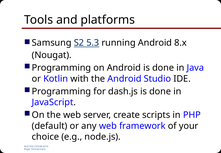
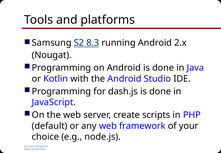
5.3: 5.3 -> 8.3
8.x: 8.x -> 2.x
